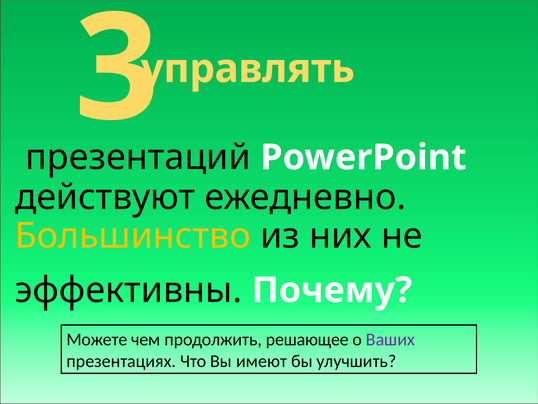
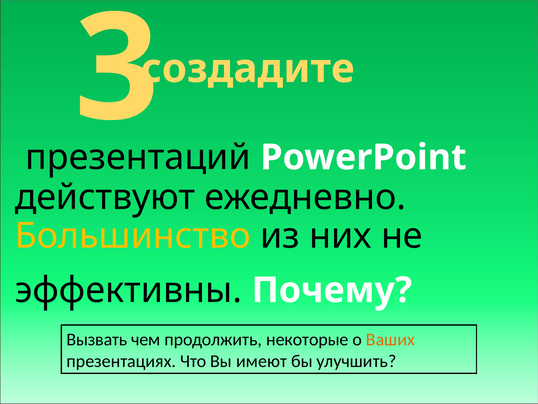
управлять: управлять -> создадите
Можете: Можете -> Вызвать
решающее: решающее -> некоторые
Ваших colour: purple -> orange
